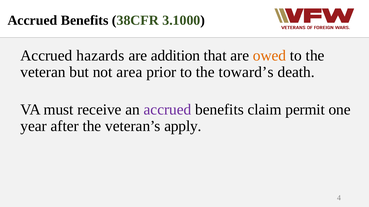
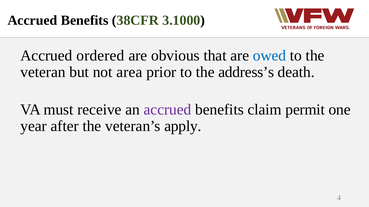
hazards: hazards -> ordered
addition: addition -> obvious
owed colour: orange -> blue
toward’s: toward’s -> address’s
